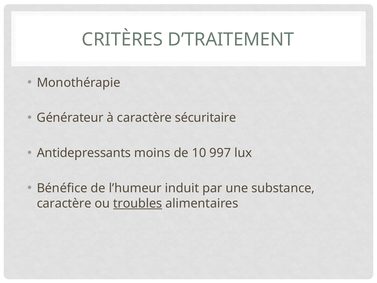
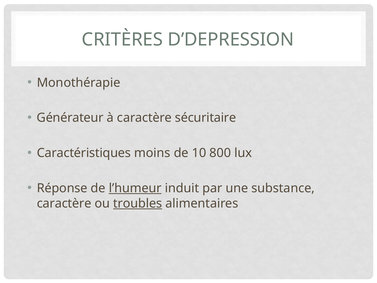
D’TRAITEMENT: D’TRAITEMENT -> D’DEPRESSION
Antidepressants: Antidepressants -> Caractéristiques
997: 997 -> 800
Bénéfice: Bénéfice -> Réponse
l’humeur underline: none -> present
